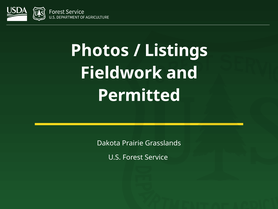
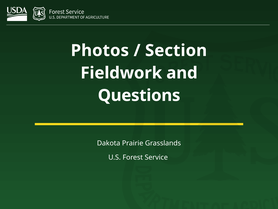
Listings: Listings -> Section
Permitted: Permitted -> Questions
